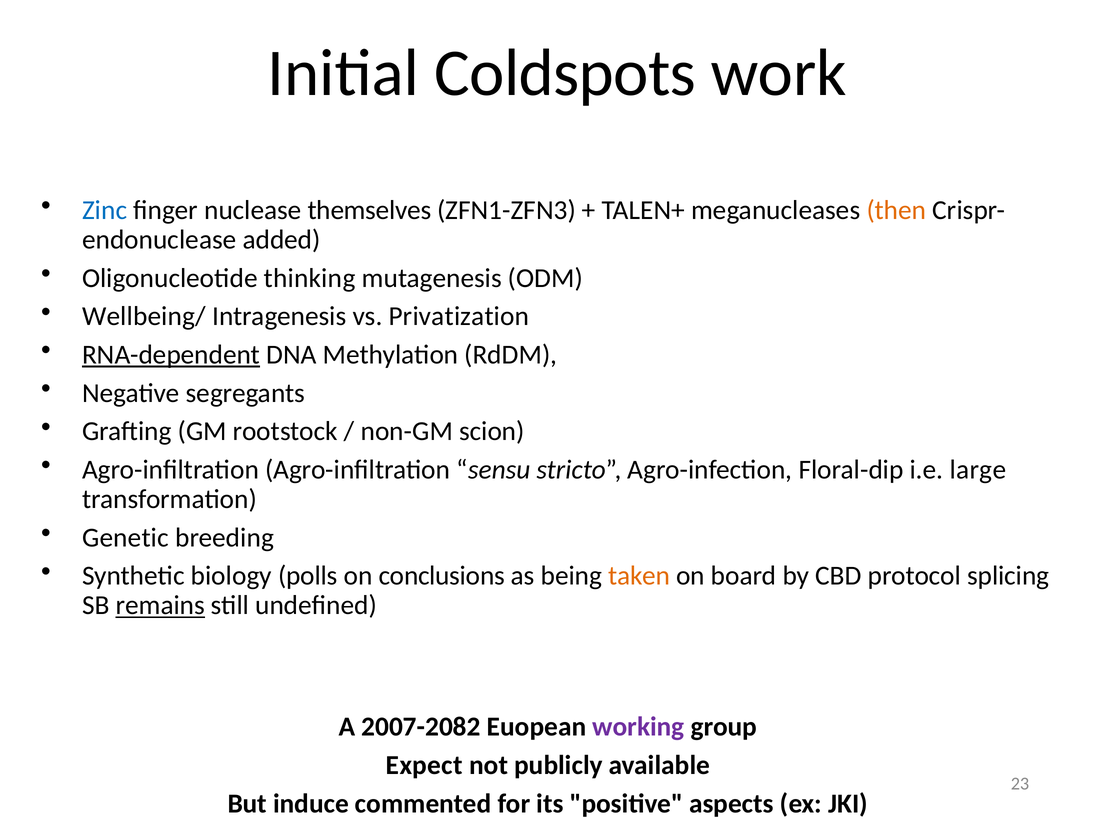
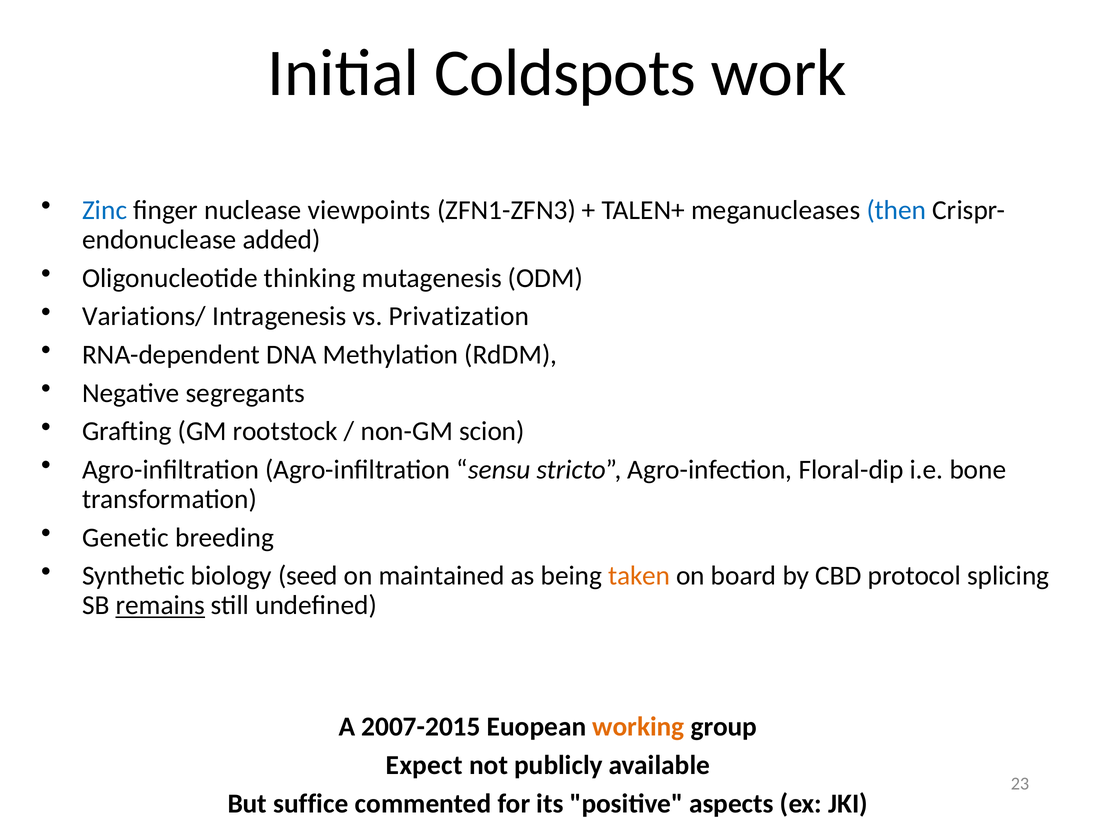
themselves: themselves -> viewpoints
then colour: orange -> blue
Wellbeing/: Wellbeing/ -> Variations/
RNA-dependent underline: present -> none
large: large -> bone
polls: polls -> seed
conclusions: conclusions -> maintained
2007-2082: 2007-2082 -> 2007-2015
working colour: purple -> orange
induce: induce -> suffice
